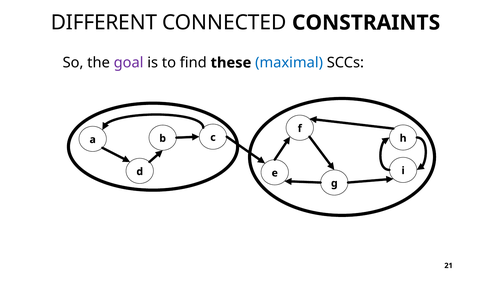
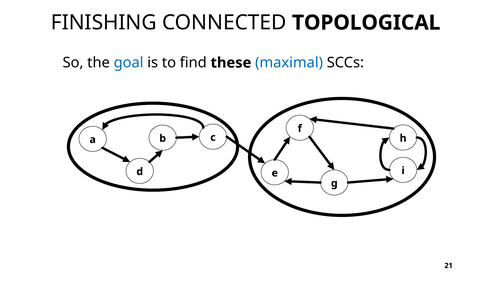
DIFFERENT: DIFFERENT -> FINISHING
CONSTRAINTS: CONSTRAINTS -> TOPOLOGICAL
goal colour: purple -> blue
